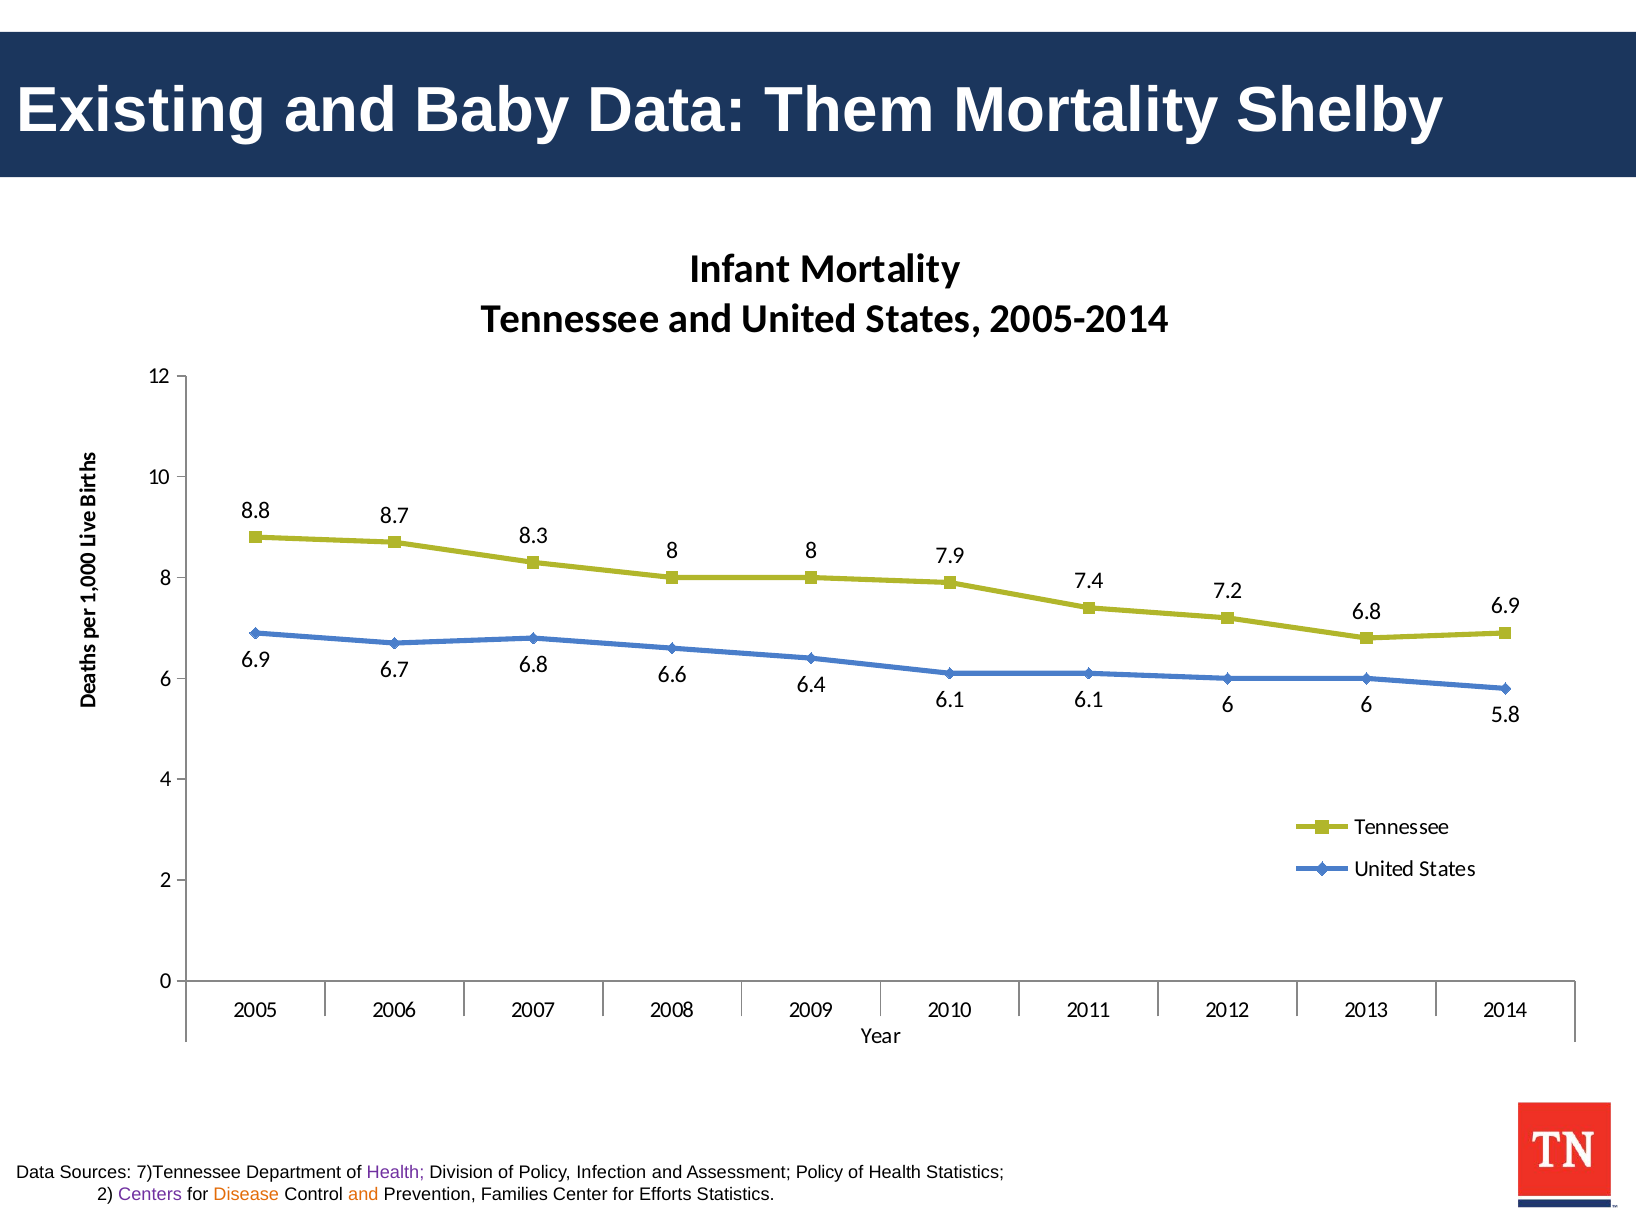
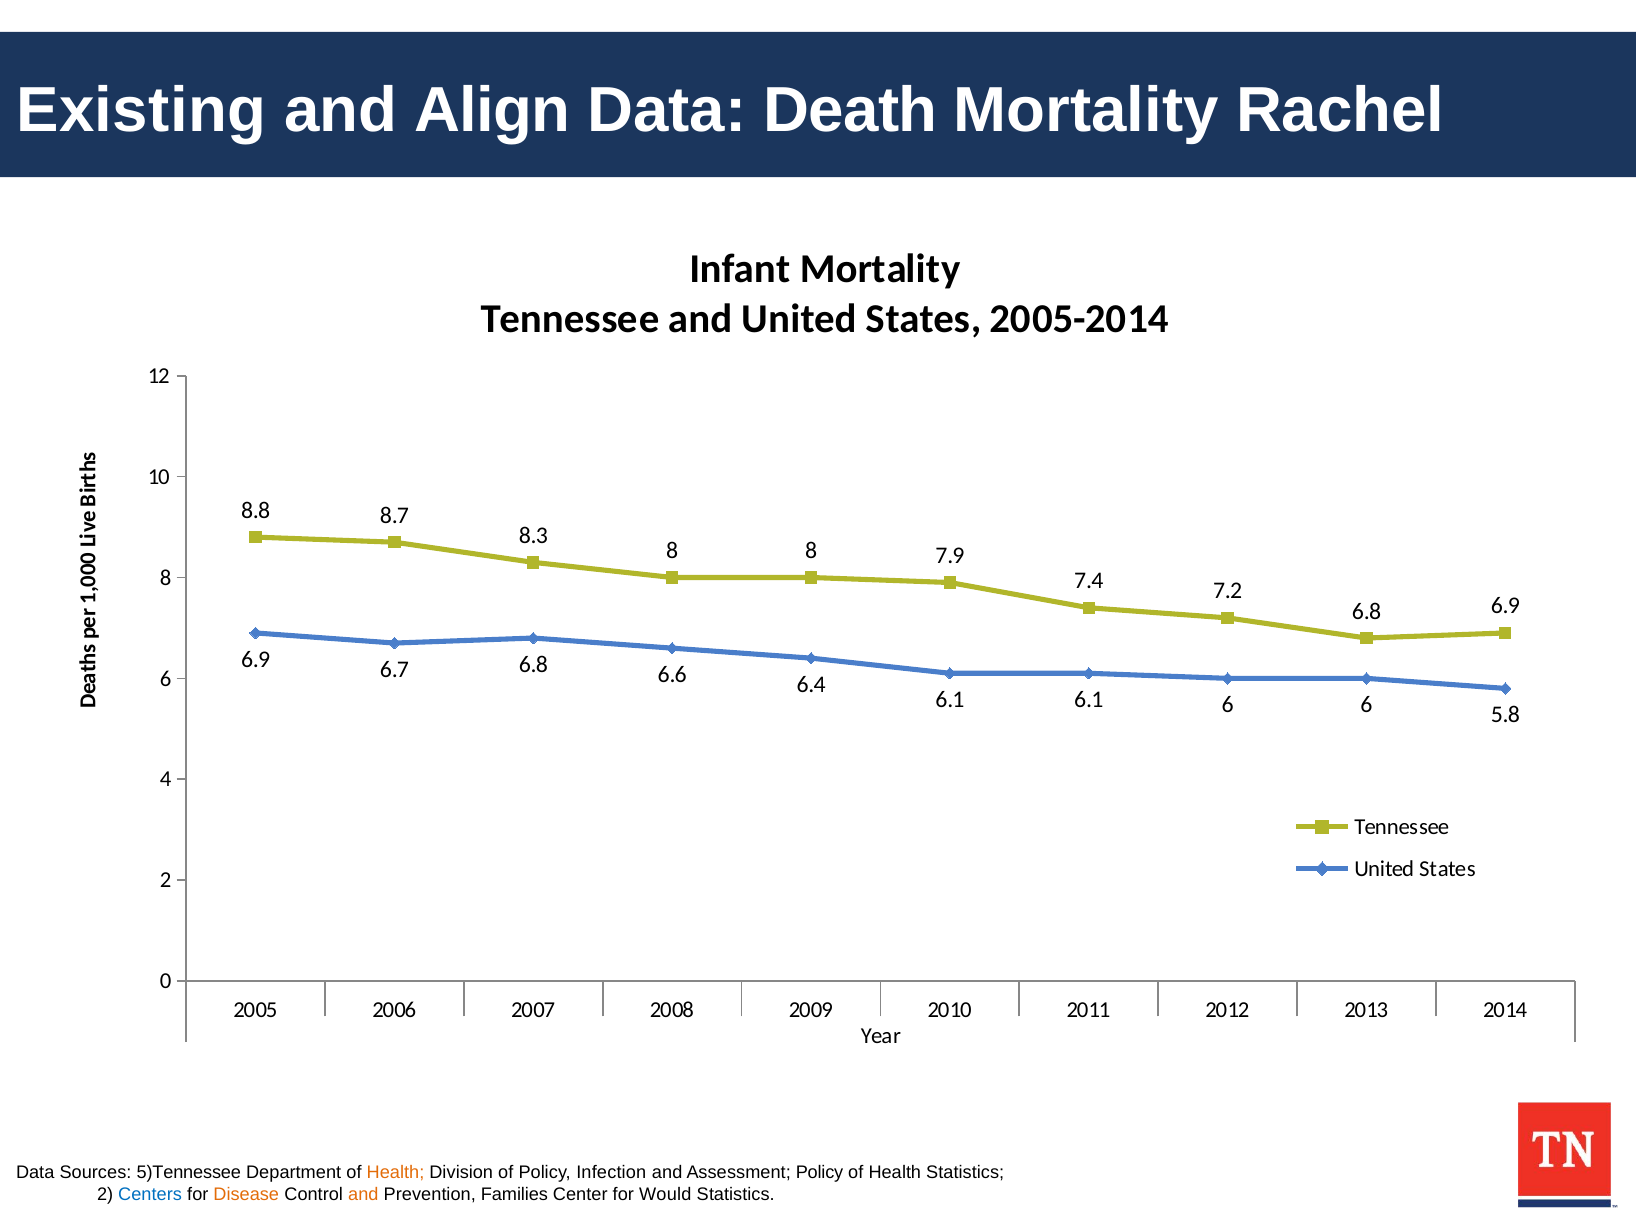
Baby: Baby -> Align
Them: Them -> Death
Shelby: Shelby -> Rachel
7)Tennessee: 7)Tennessee -> 5)Tennessee
Health at (395, 1173) colour: purple -> orange
Centers colour: purple -> blue
Efforts: Efforts -> Would
